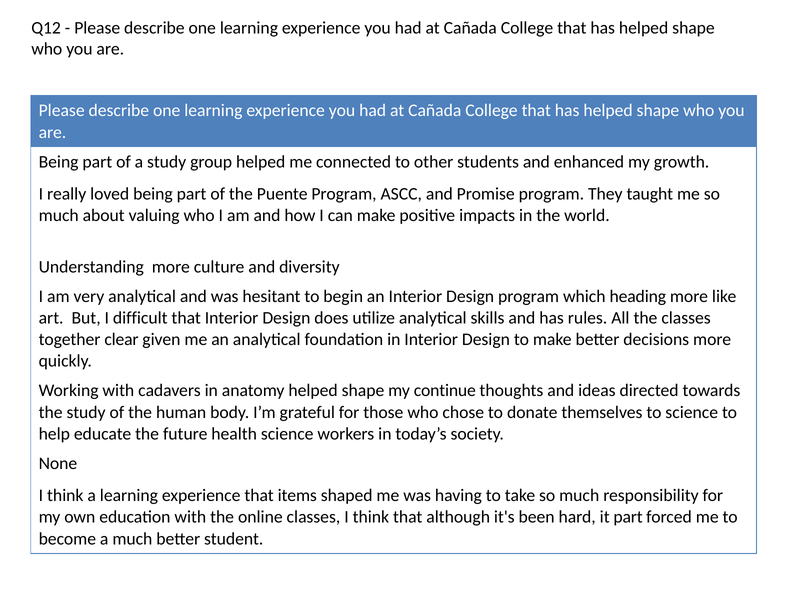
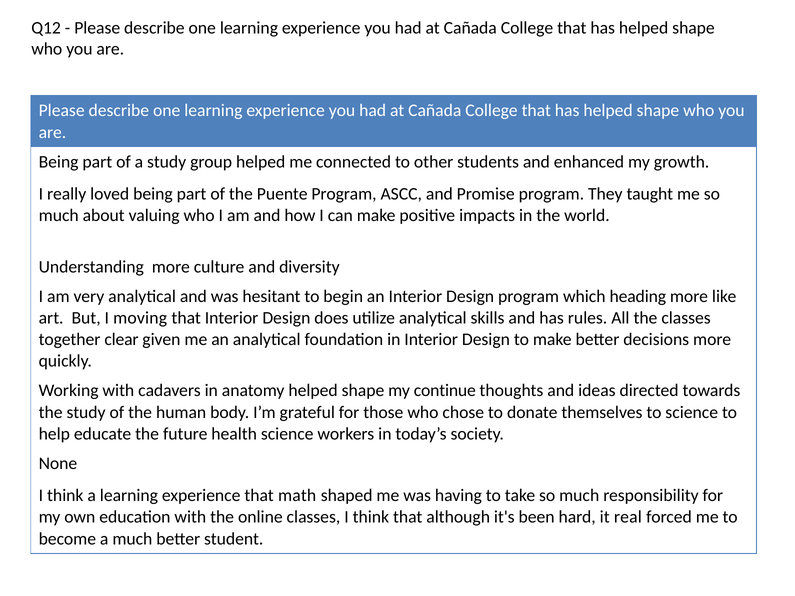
difficult: difficult -> moving
items: items -> math
it part: part -> real
